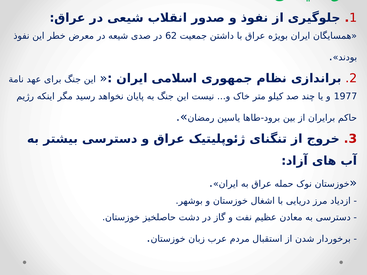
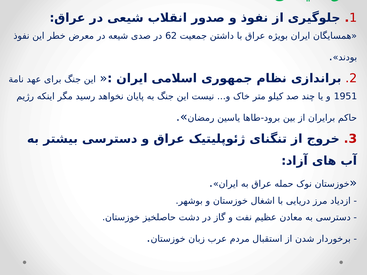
1977: 1977 -> 1951
